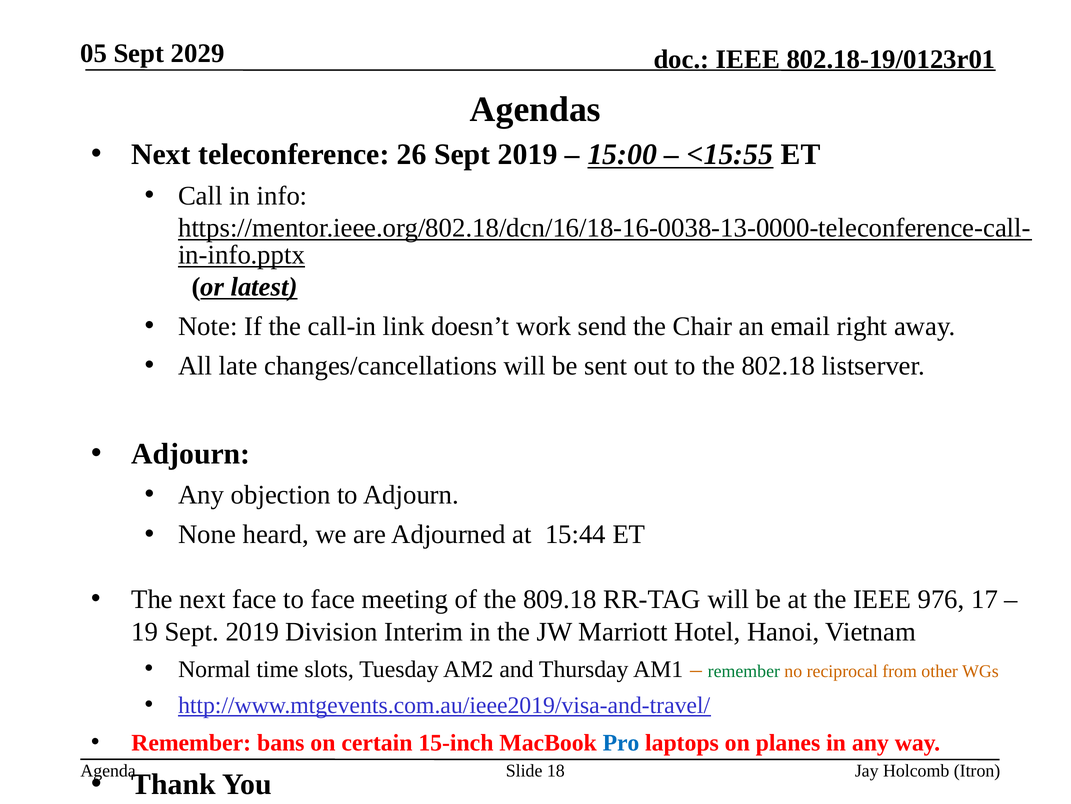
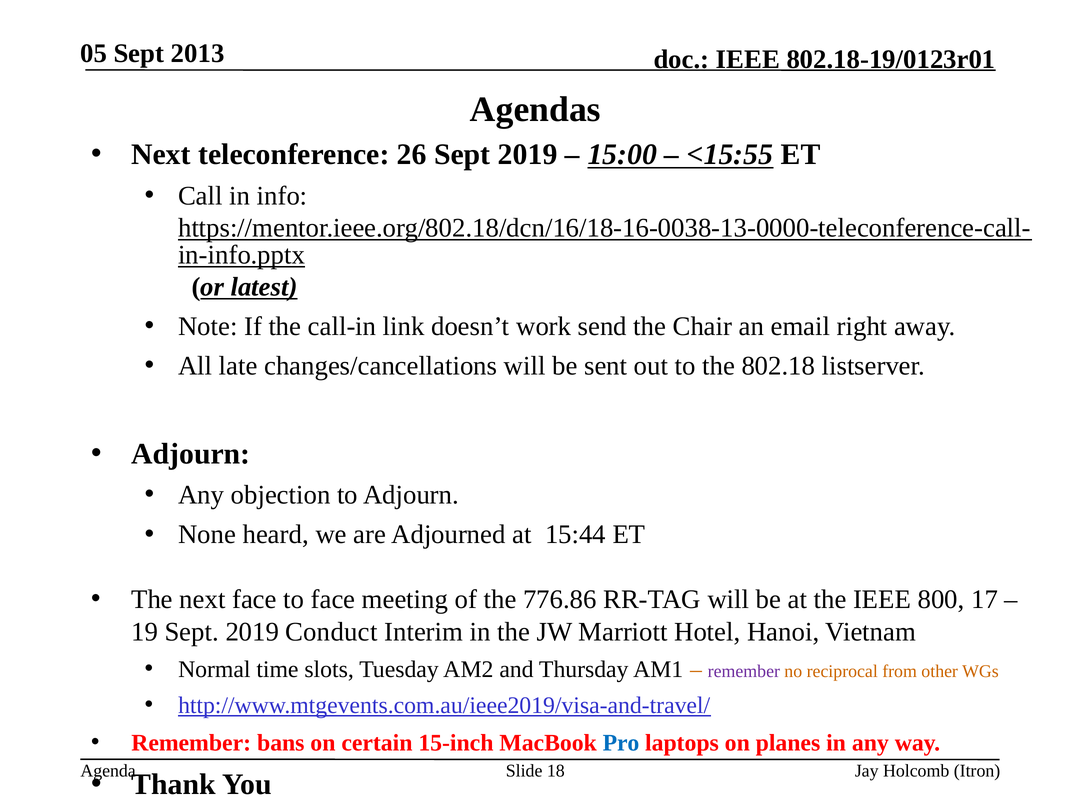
2029: 2029 -> 2013
809.18: 809.18 -> 776.86
976: 976 -> 800
Division: Division -> Conduct
remember at (744, 671) colour: green -> purple
